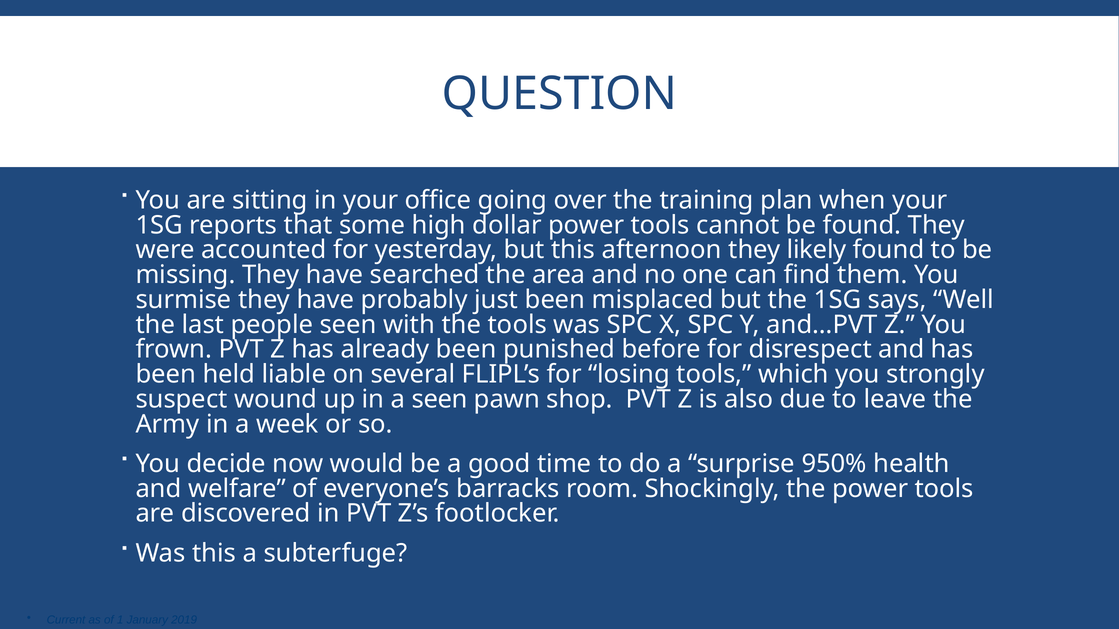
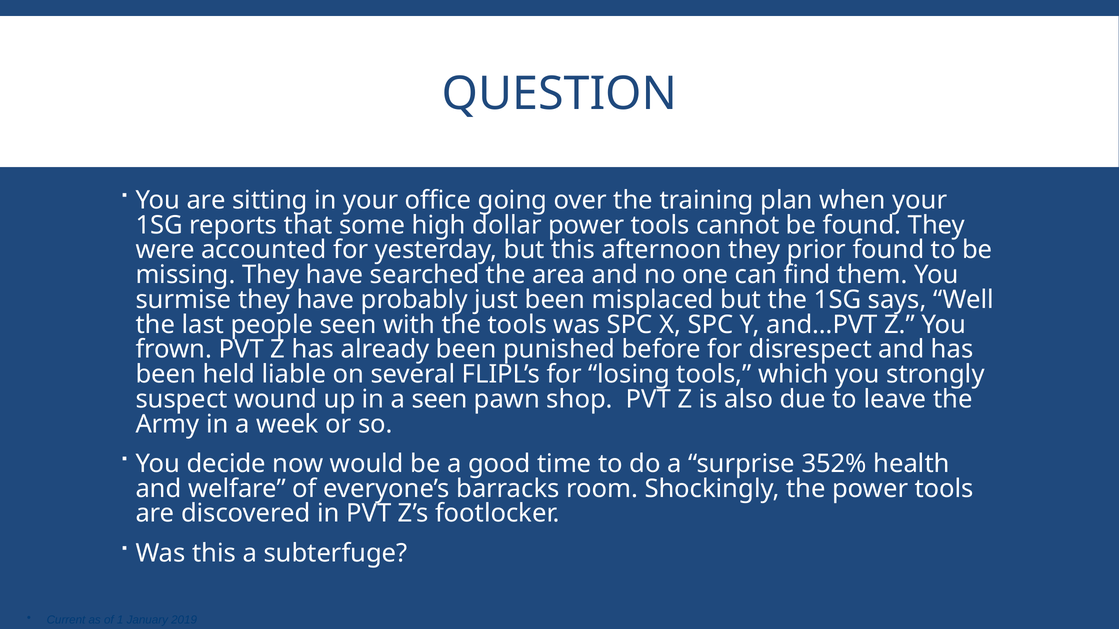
likely: likely -> prior
950%: 950% -> 352%
